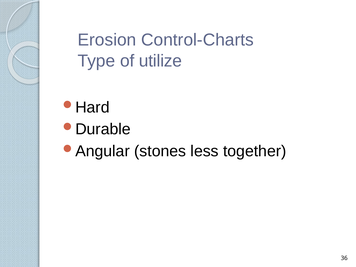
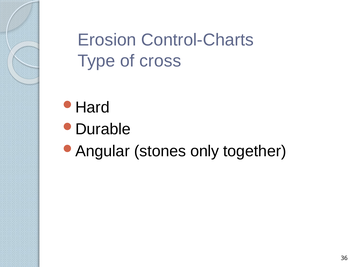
utilize: utilize -> cross
less: less -> only
